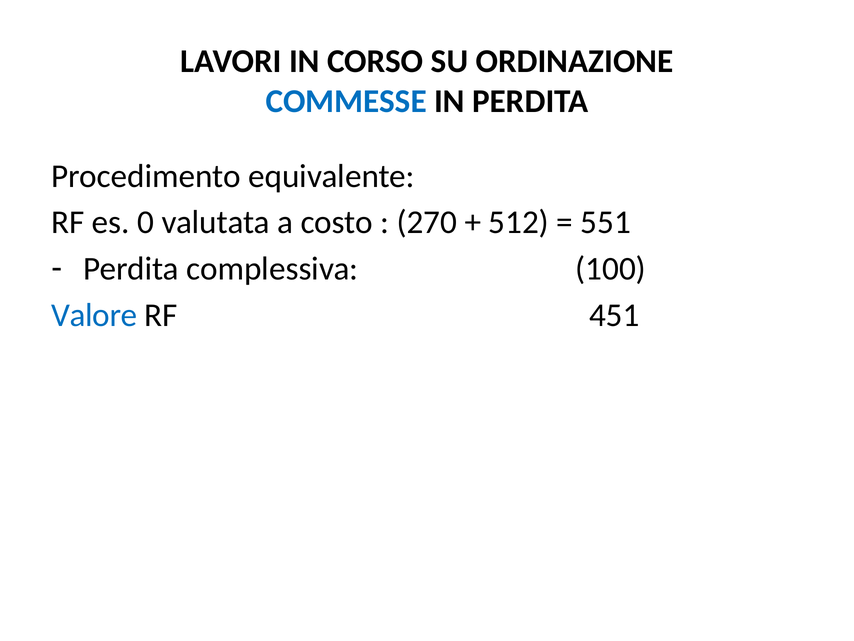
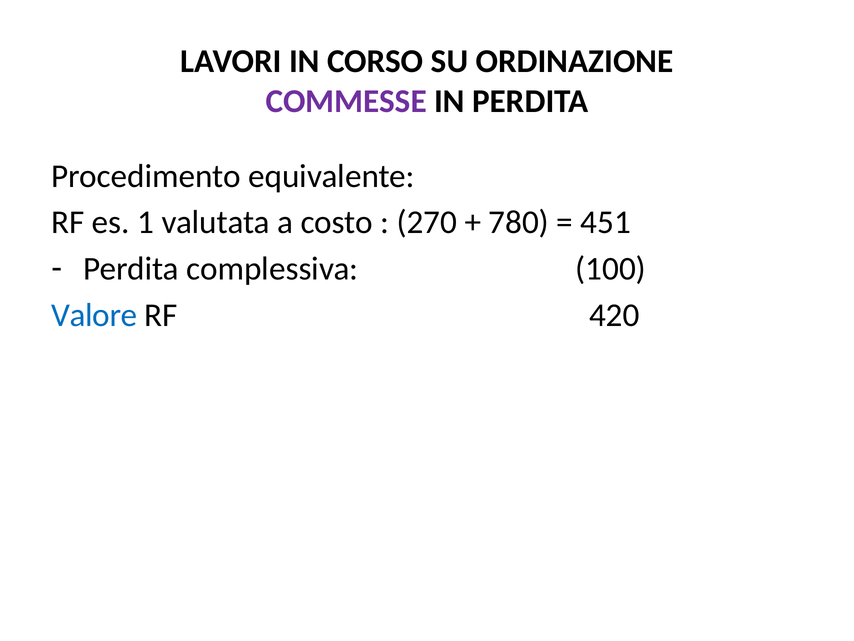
COMMESSE colour: blue -> purple
0: 0 -> 1
512: 512 -> 780
551: 551 -> 451
451: 451 -> 420
